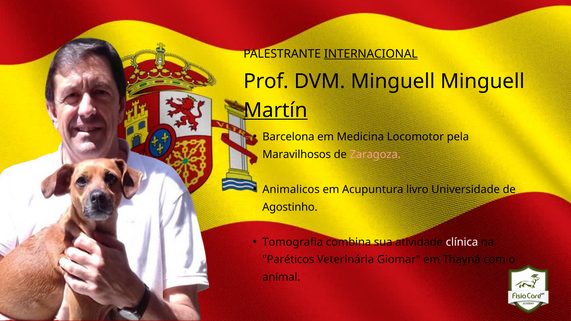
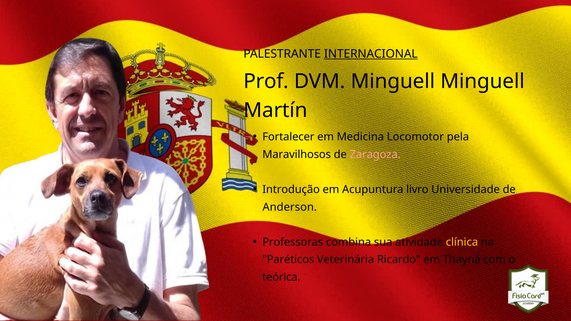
Martín underline: present -> none
Barcelona: Barcelona -> Fortalecer
Animalicos: Animalicos -> Introdução
Agostinho: Agostinho -> Anderson
Tomografia: Tomografia -> Professoras
clínica colour: white -> yellow
Giomar: Giomar -> Ricardo
animal: animal -> teórica
